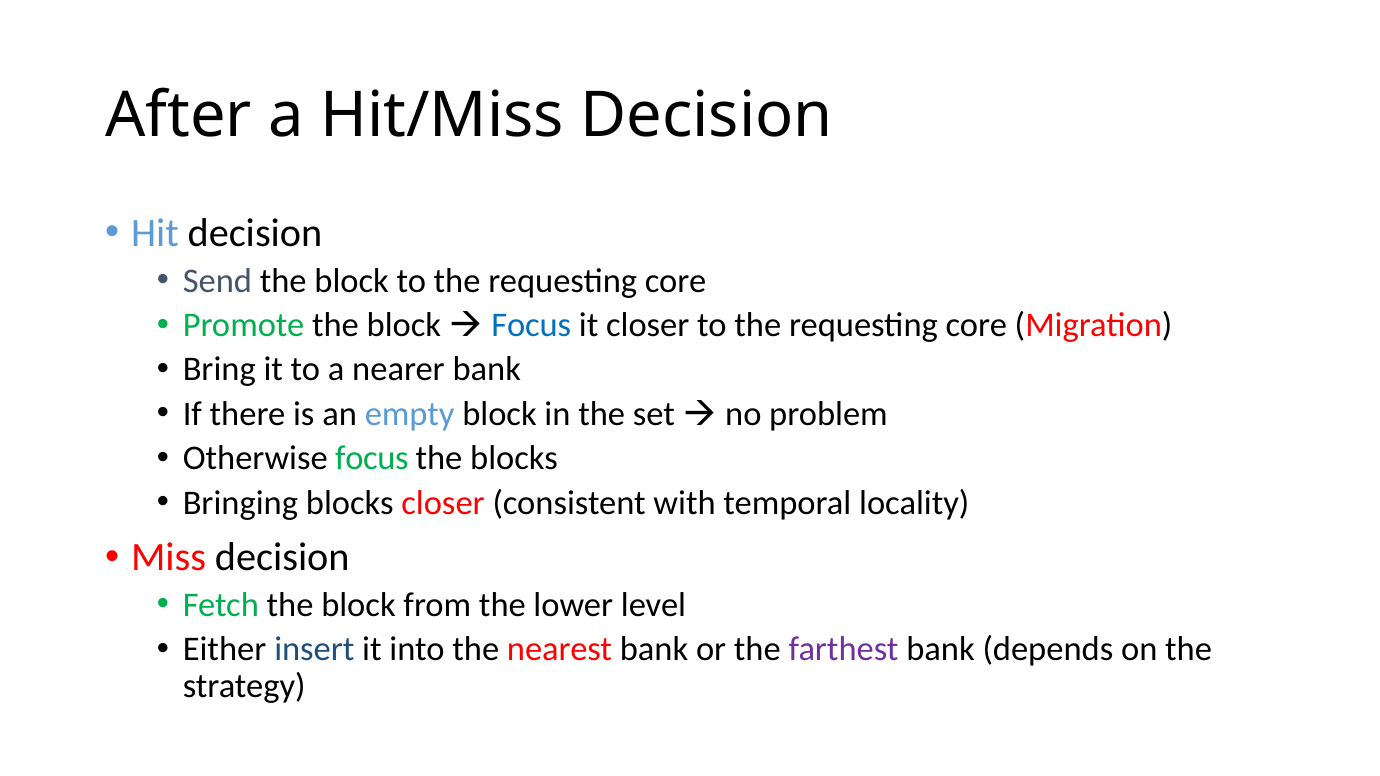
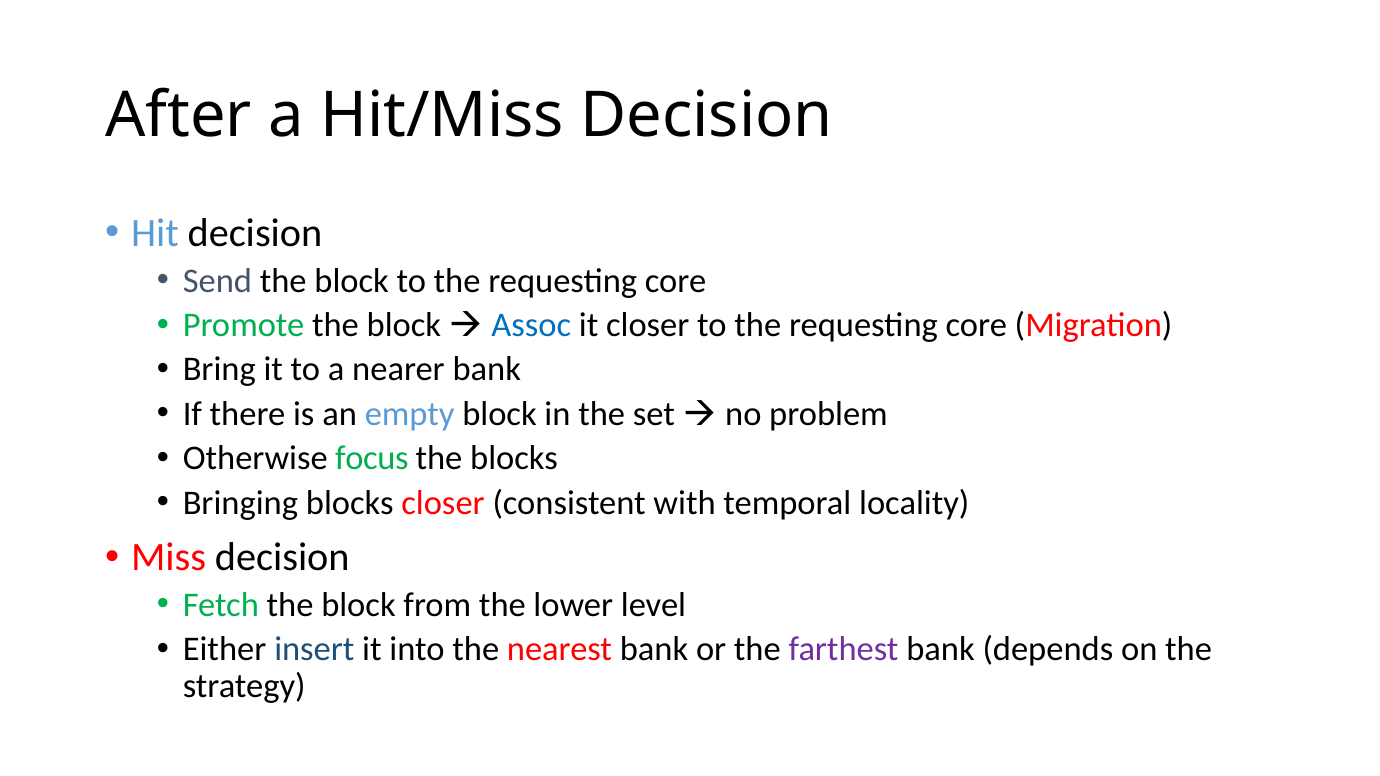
Focus at (531, 325): Focus -> Assoc
